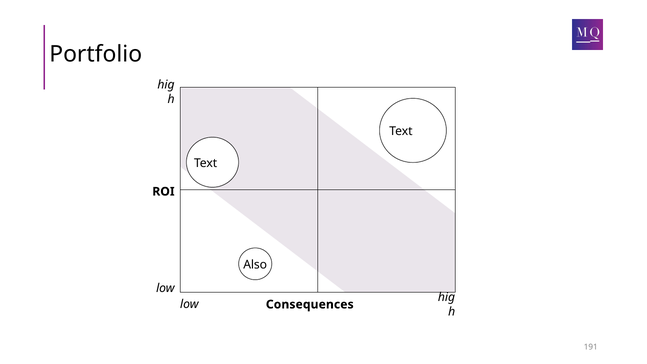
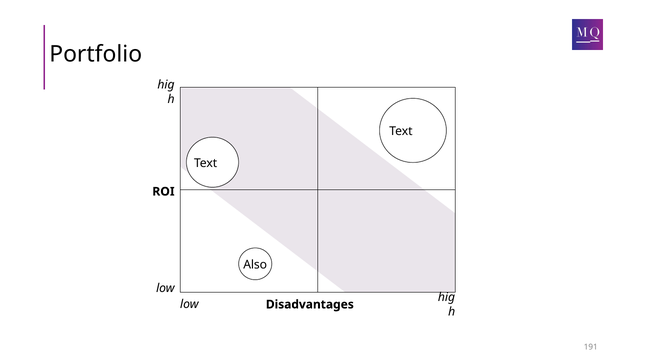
Consequences: Consequences -> Disadvantages
